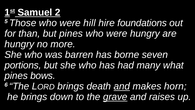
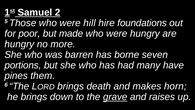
than: than -> poor
but pines: pines -> made
what: what -> have
bows: bows -> them
and at (122, 86) underline: present -> none
